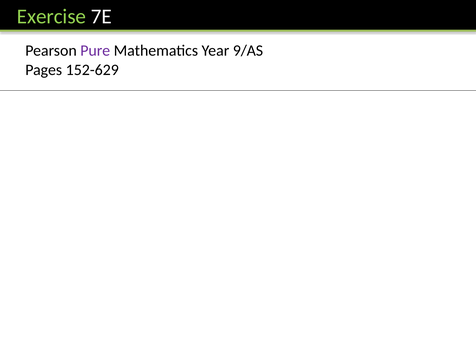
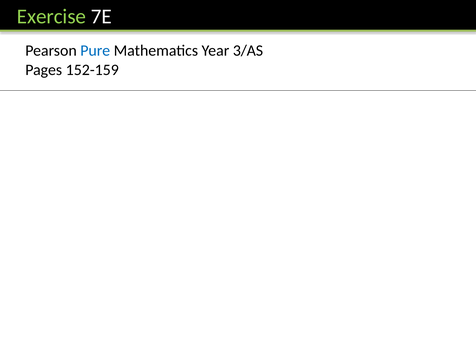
Pure colour: purple -> blue
9/AS: 9/AS -> 3/AS
152-629: 152-629 -> 152-159
